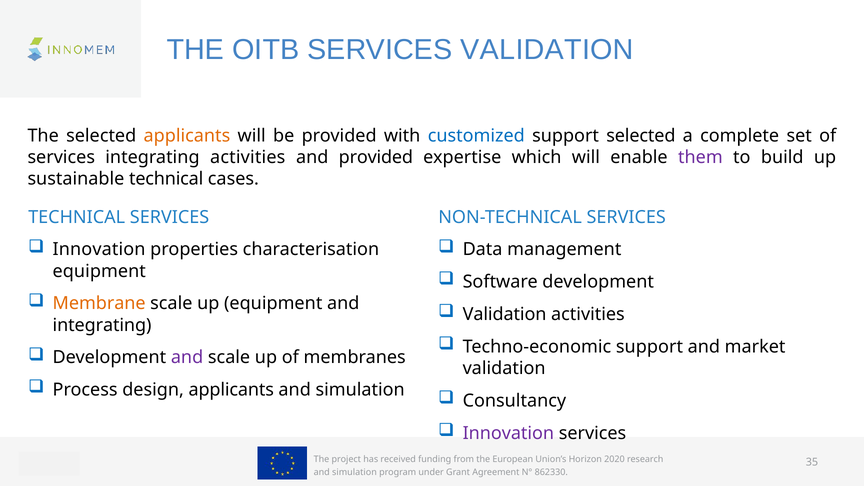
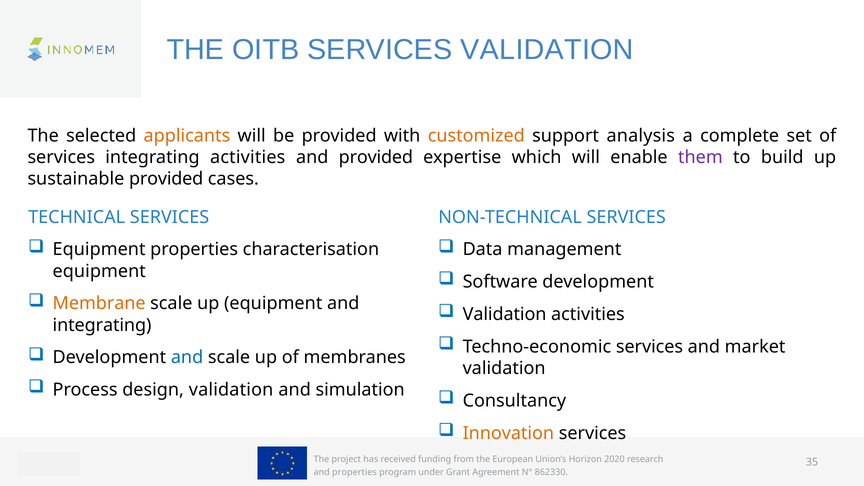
customized colour: blue -> orange
support selected: selected -> analysis
sustainable technical: technical -> provided
Innovation at (99, 250): Innovation -> Equipment
Techno-economic support: support -> services
and at (187, 358) colour: purple -> blue
design applicants: applicants -> validation
Innovation at (508, 433) colour: purple -> orange
simulation at (354, 472): simulation -> properties
